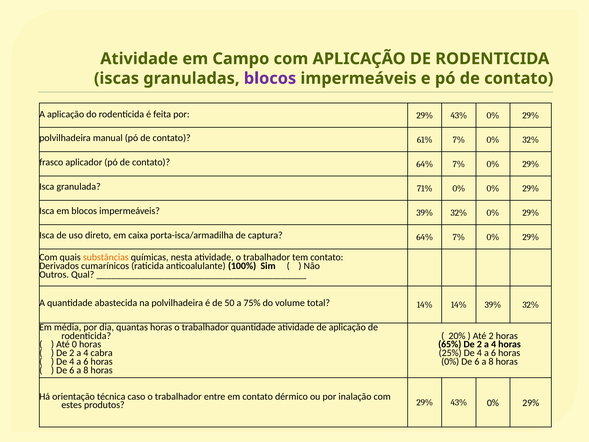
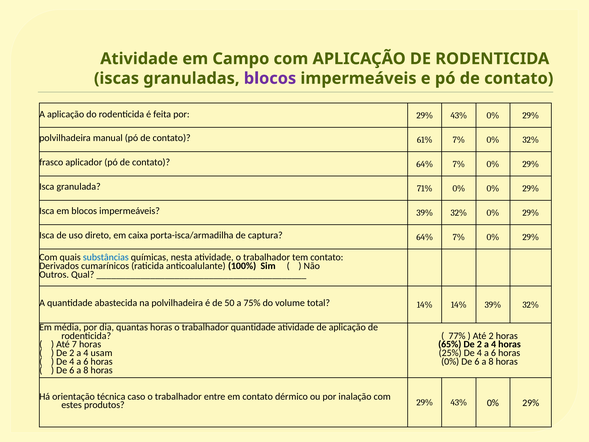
substâncias colour: orange -> blue
20%: 20% -> 77%
0: 0 -> 7
cabra: cabra -> usam
